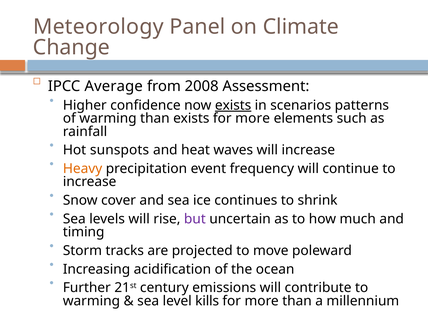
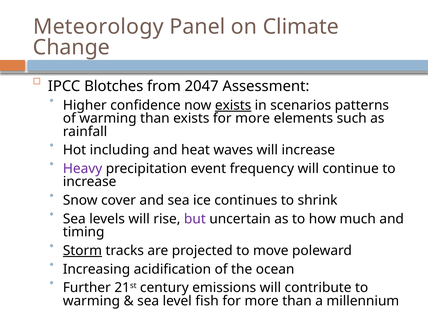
Average: Average -> Blotches
2008: 2008 -> 2047
sunspots: sunspots -> including
Heavy colour: orange -> purple
Storm underline: none -> present
kills: kills -> fish
